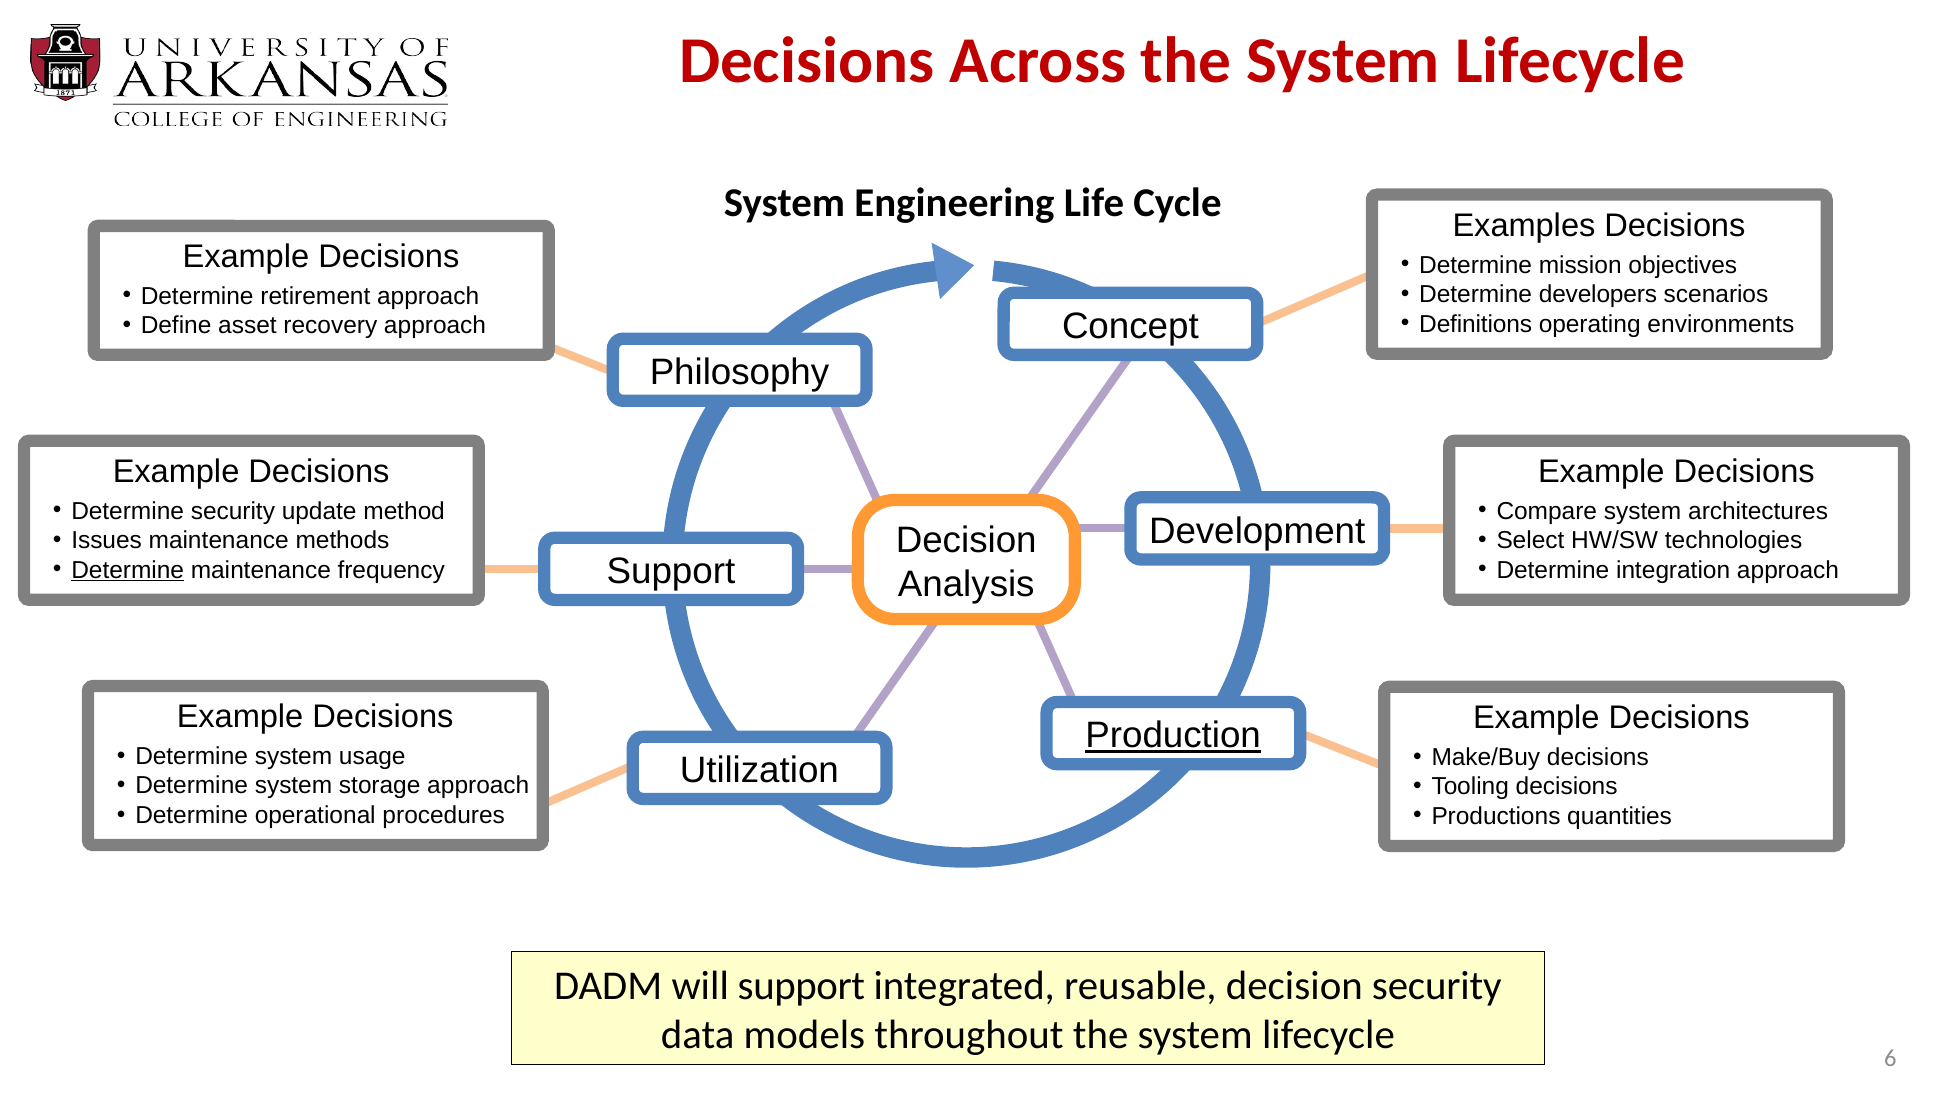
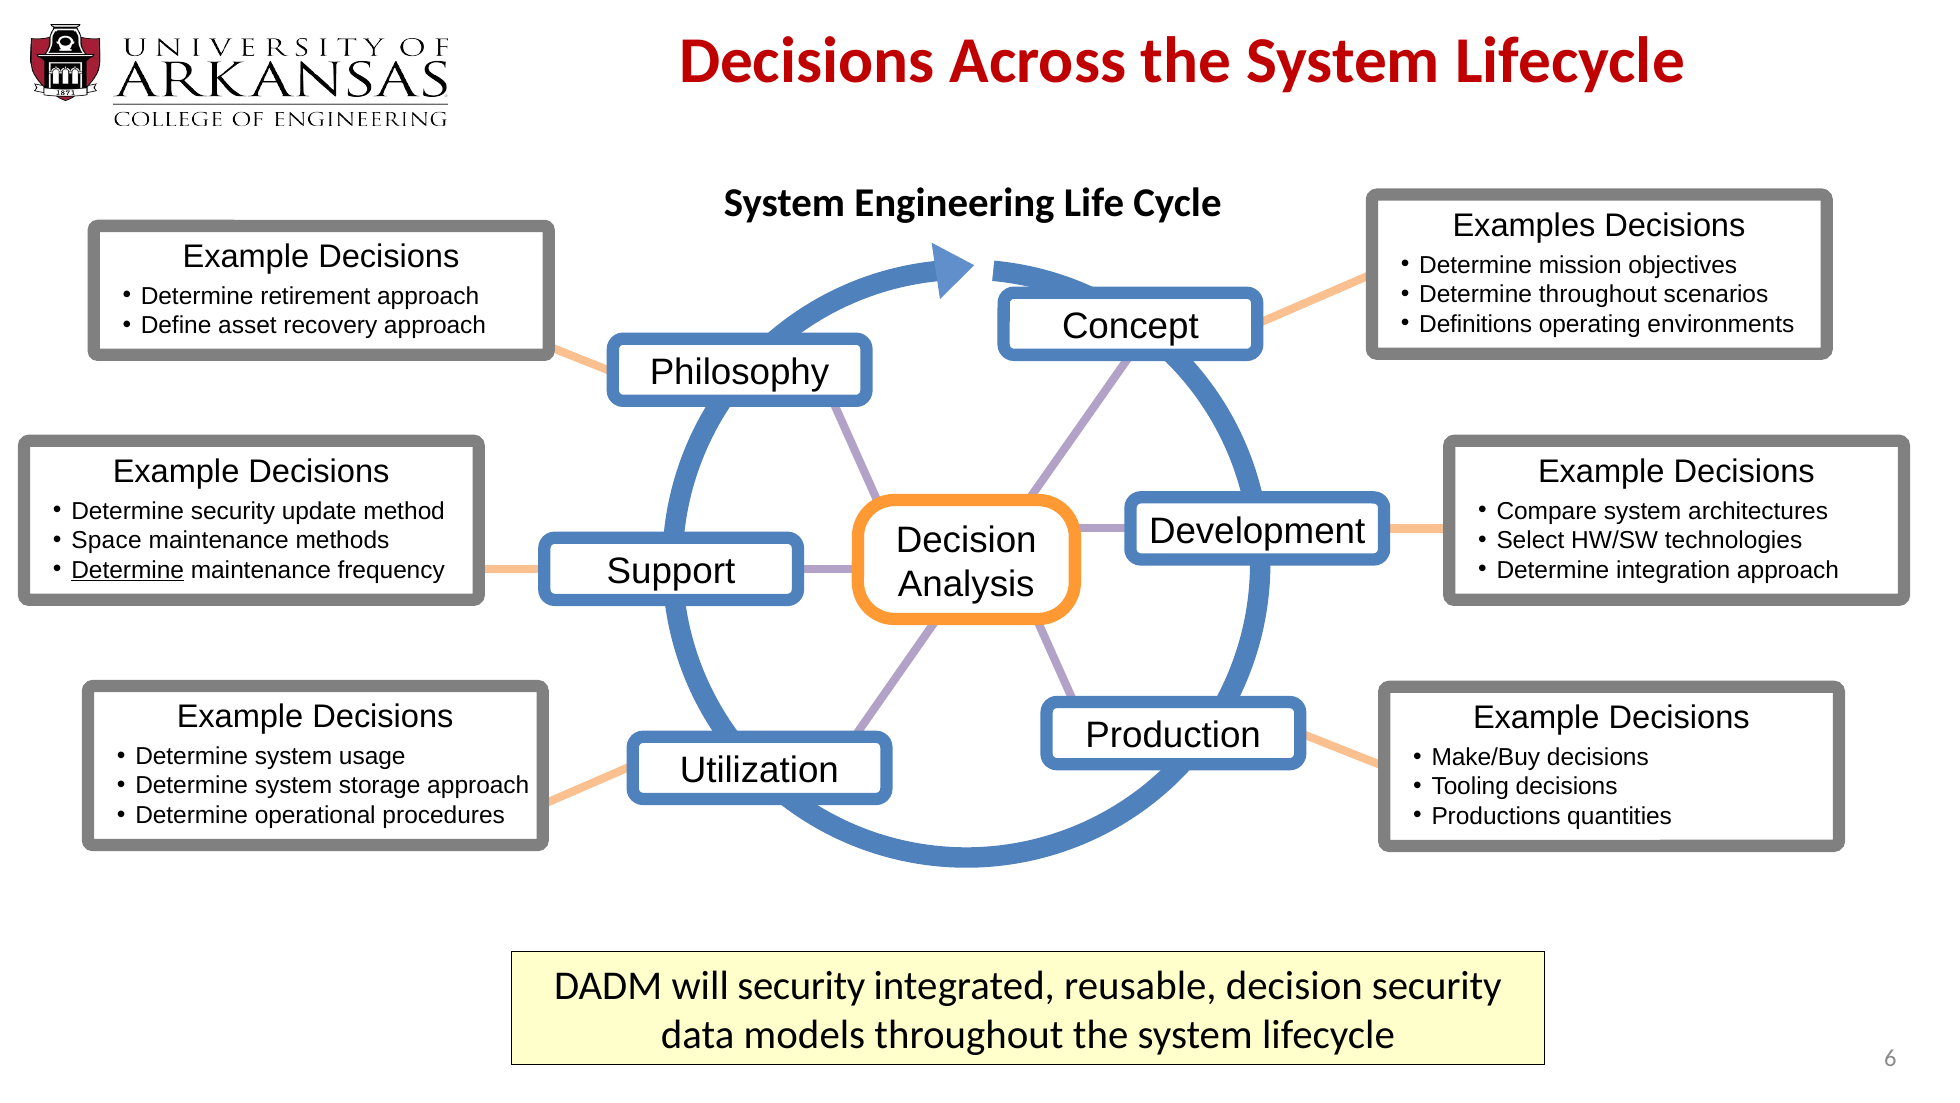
Determine developers: developers -> throughout
Issues: Issues -> Space
Production underline: present -> none
will support: support -> security
